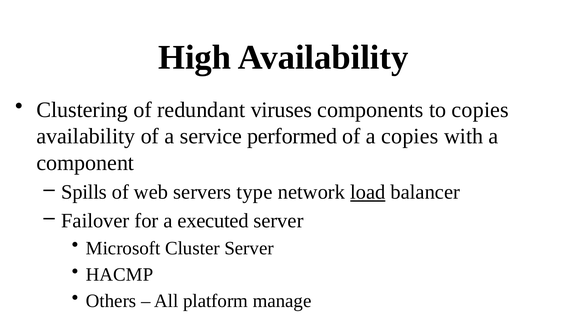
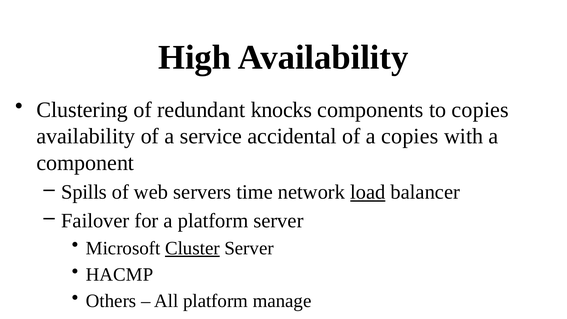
viruses: viruses -> knocks
performed: performed -> accidental
type: type -> time
a executed: executed -> platform
Cluster underline: none -> present
